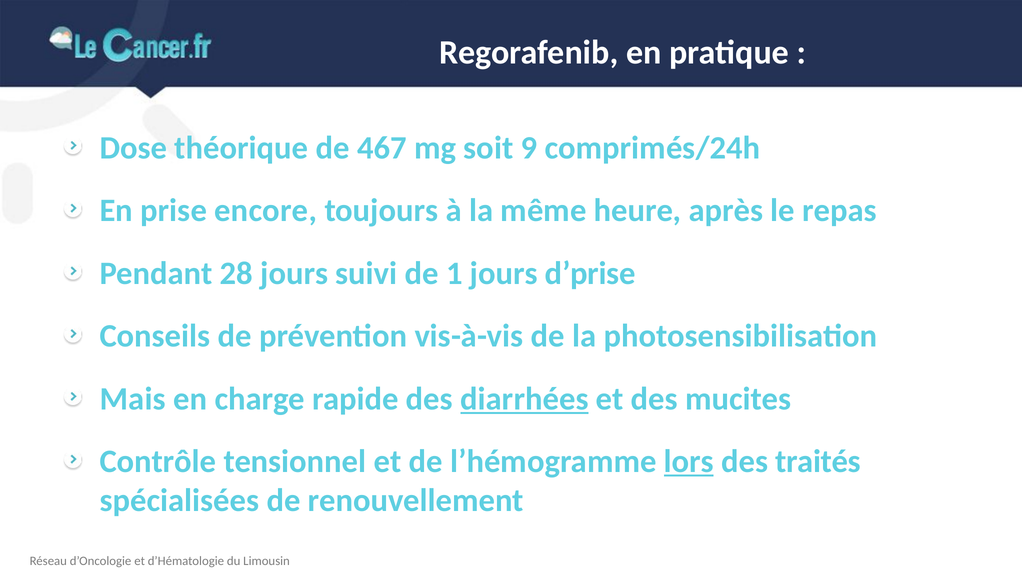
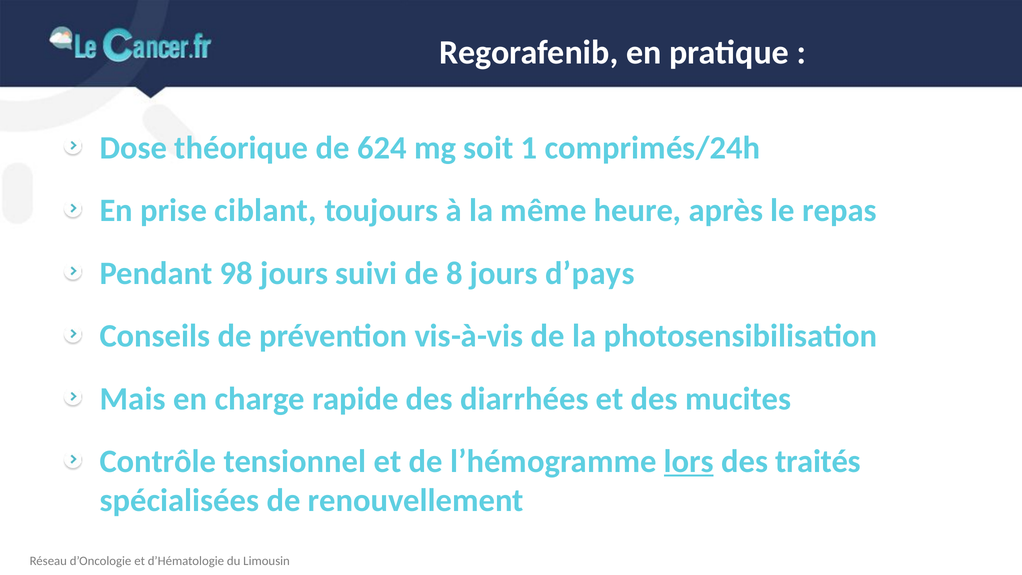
467: 467 -> 624
9: 9 -> 1
encore: encore -> ciblant
28: 28 -> 98
1: 1 -> 8
d’prise: d’prise -> d’pays
diarrhées underline: present -> none
